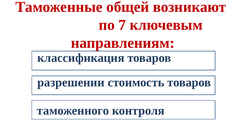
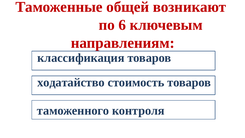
7: 7 -> 6
разрешении: разрешении -> ходатайство
